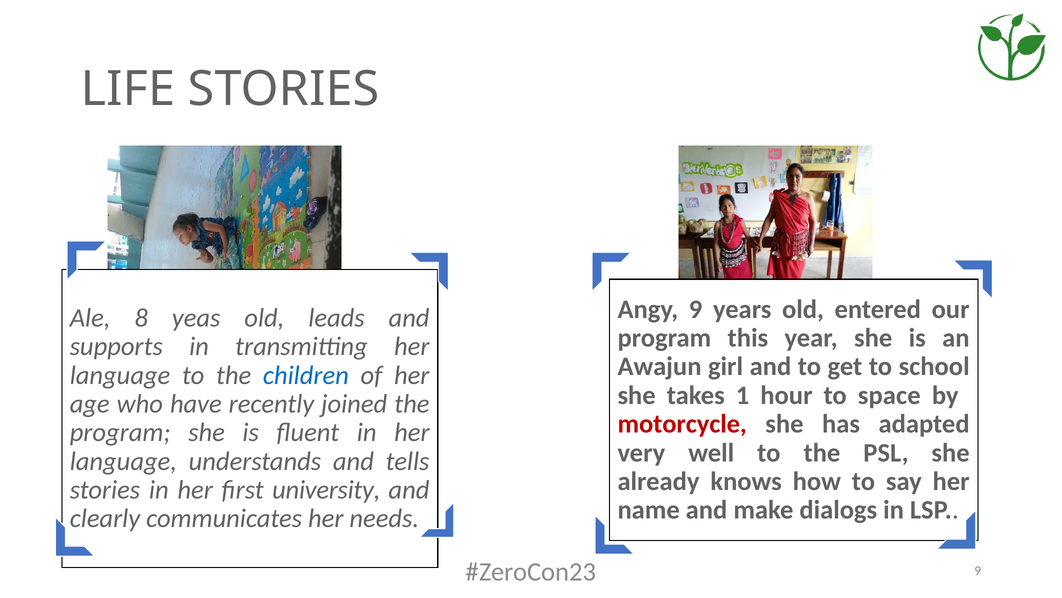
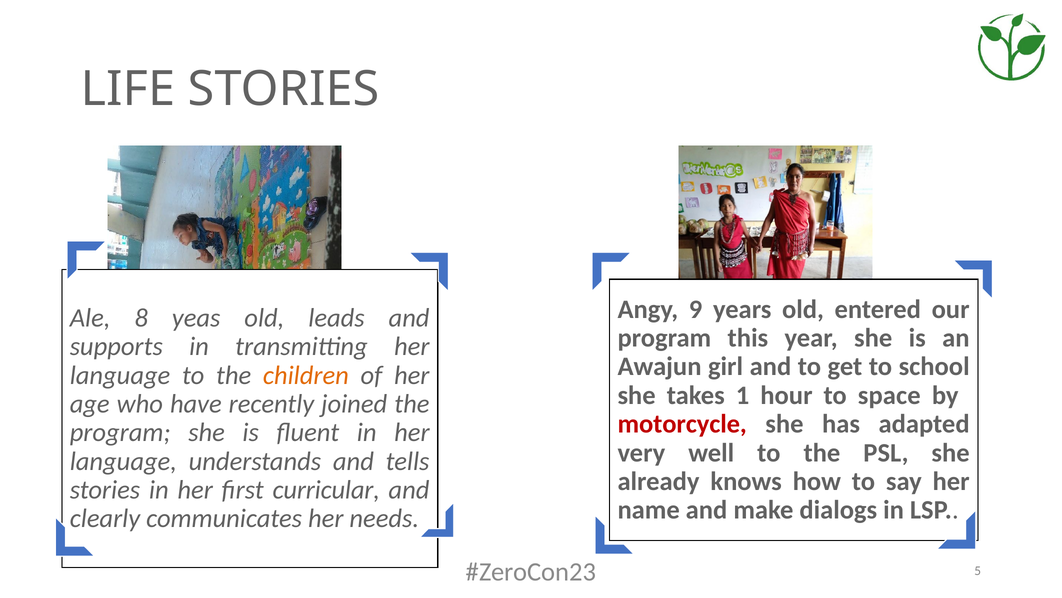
children colour: blue -> orange
university: university -> curricular
9 at (978, 570): 9 -> 5
